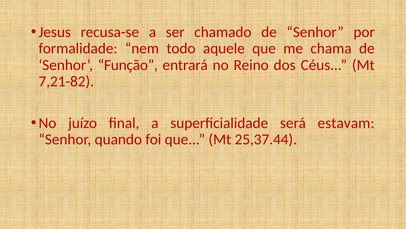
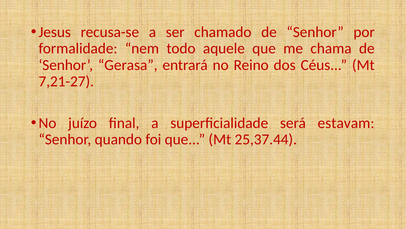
Função: Função -> Gerasa
7,21-82: 7,21-82 -> 7,21-27
